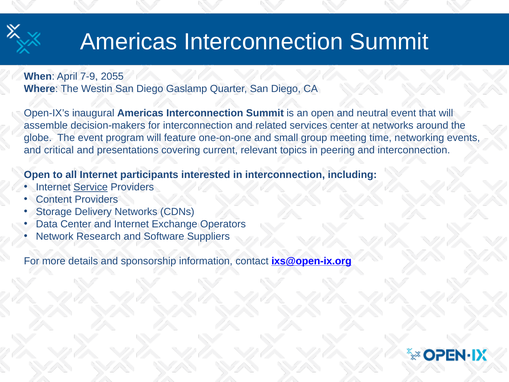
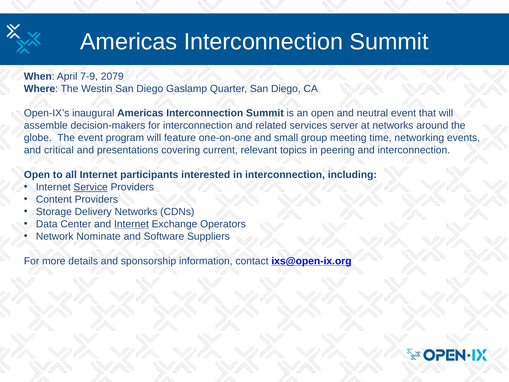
2055: 2055 -> 2079
services center: center -> server
Internet at (131, 224) underline: none -> present
Research: Research -> Nominate
